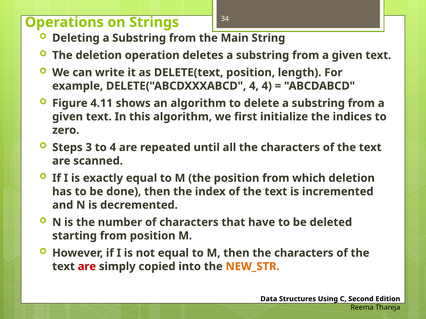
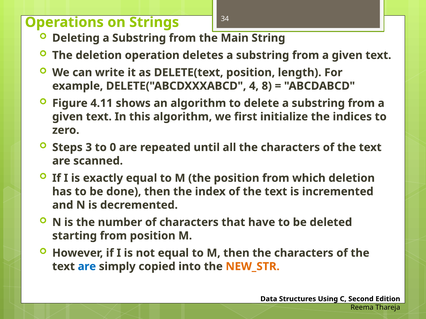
4 4: 4 -> 8
to 4: 4 -> 0
are at (87, 267) colour: red -> blue
